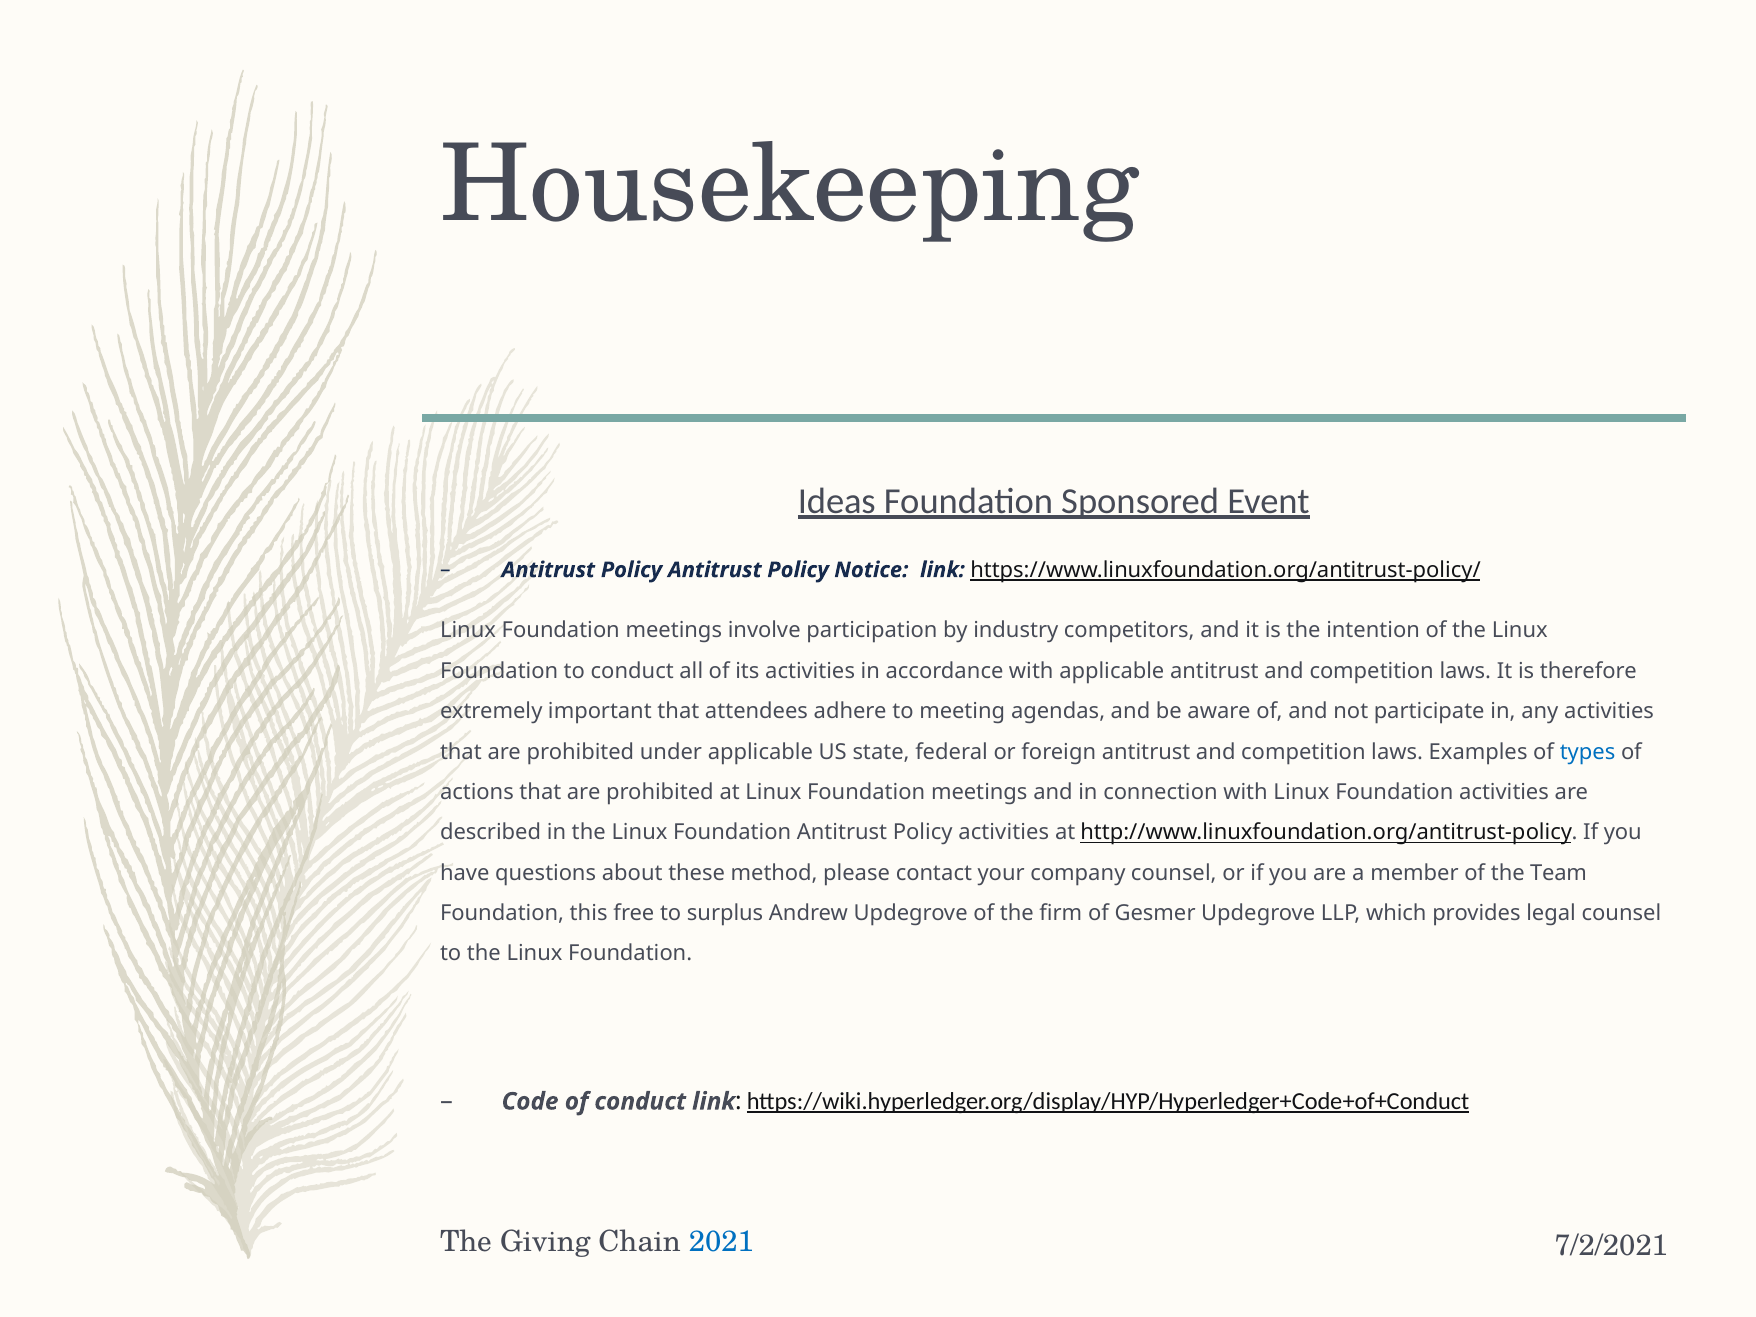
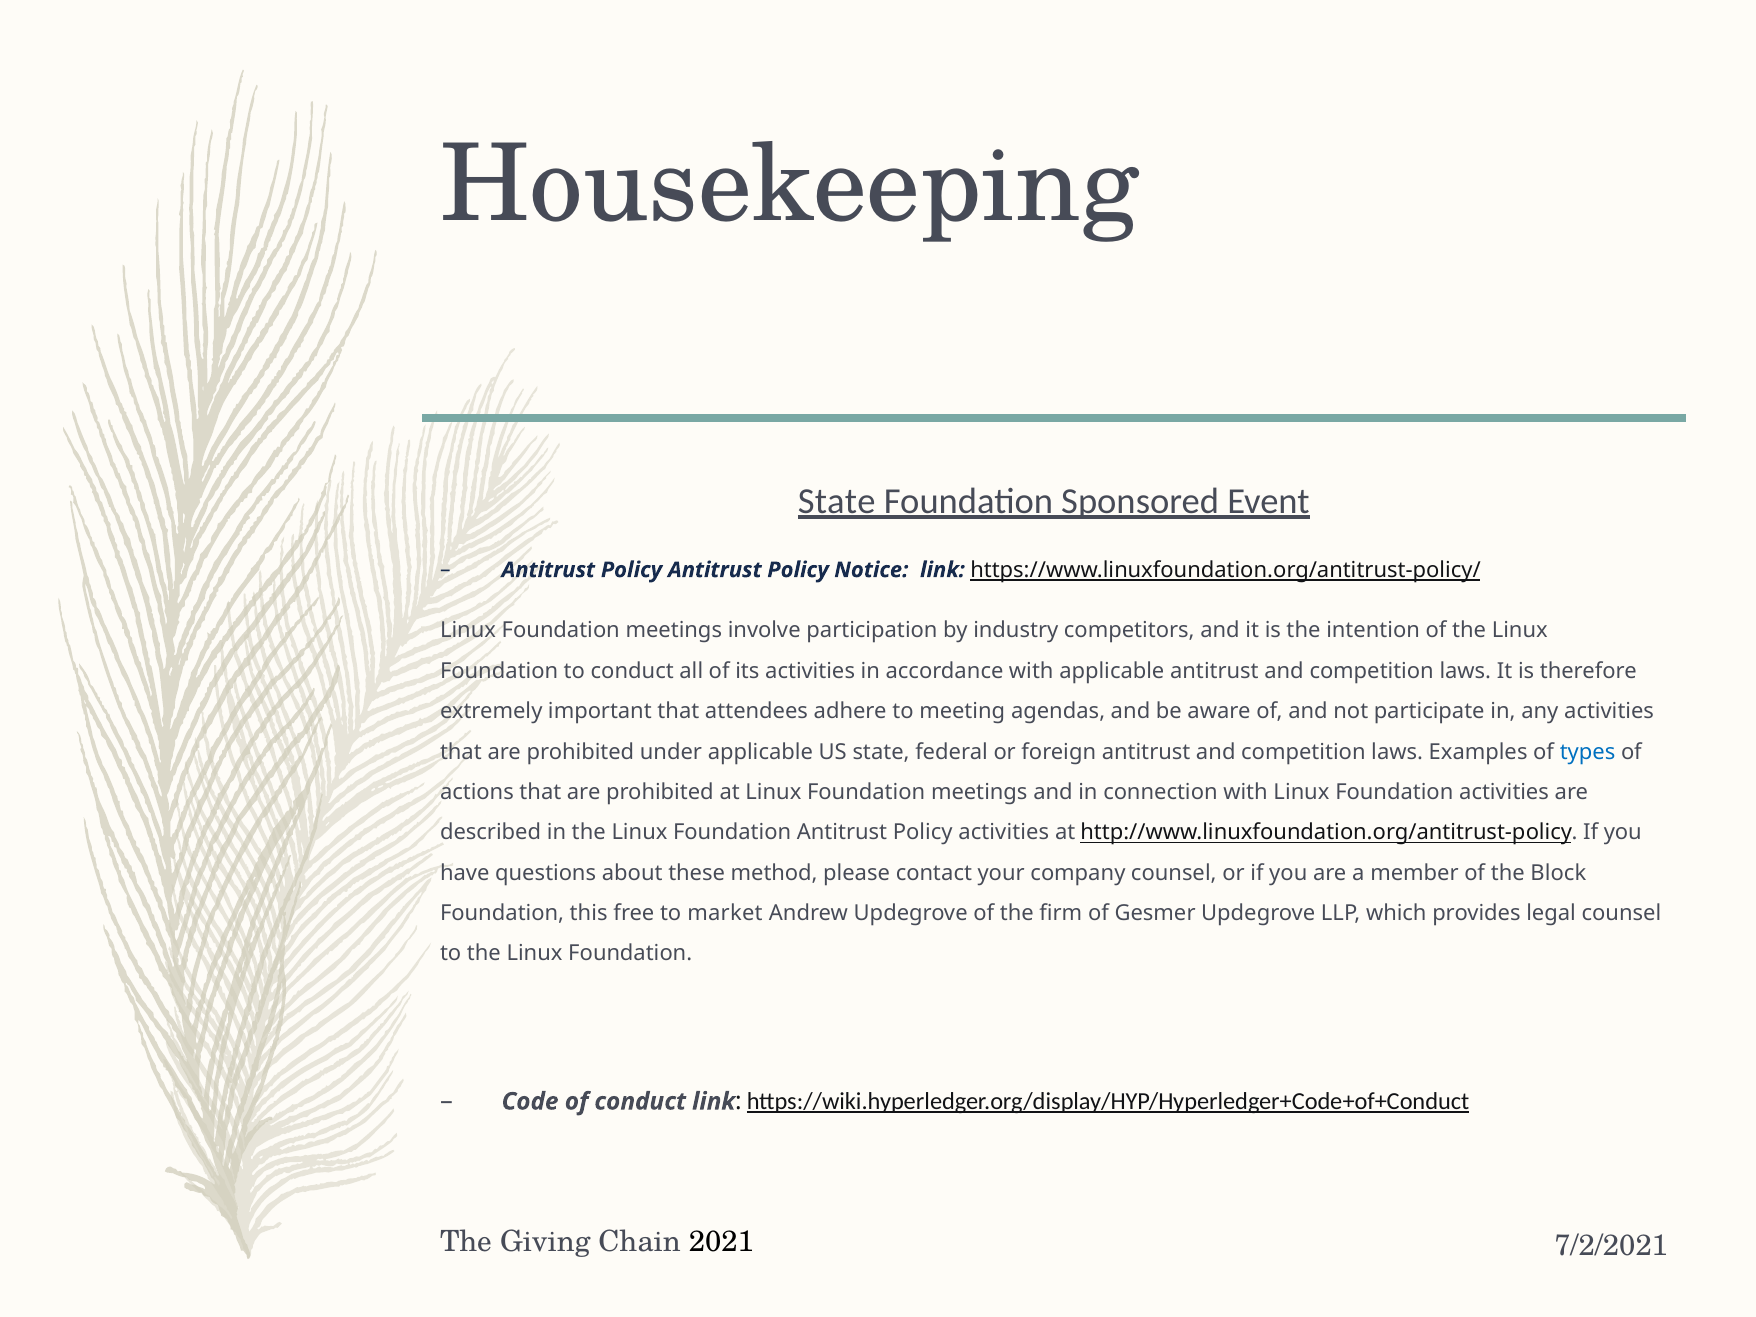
Ideas at (837, 501): Ideas -> State
Team: Team -> Block
surplus: surplus -> market
2021 colour: blue -> black
